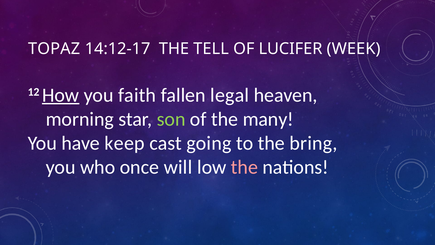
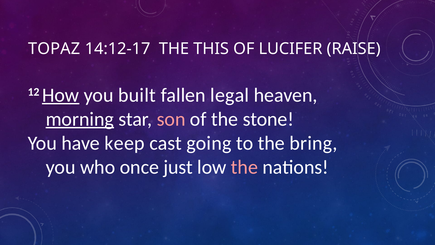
TELL: TELL -> THIS
WEEK: WEEK -> RAISE
faith: faith -> built
morning underline: none -> present
son colour: light green -> pink
many: many -> stone
will: will -> just
